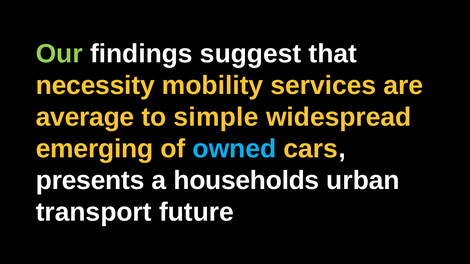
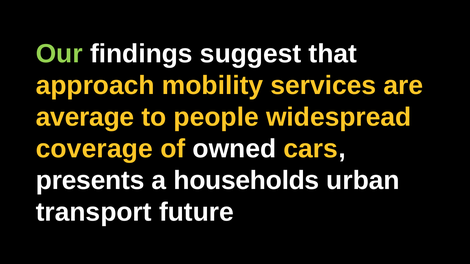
necessity: necessity -> approach
simple: simple -> people
emerging: emerging -> coverage
owned colour: light blue -> white
